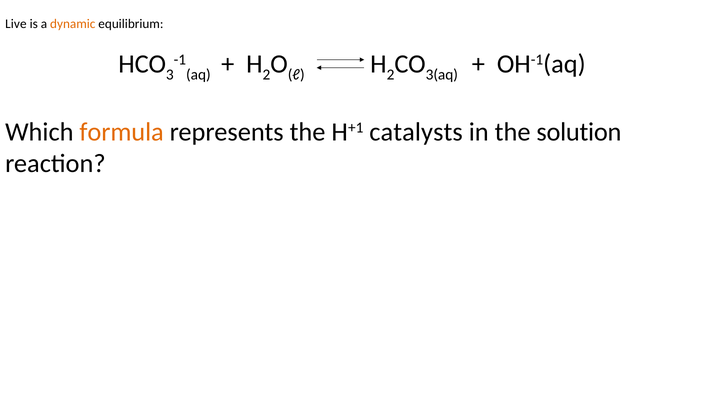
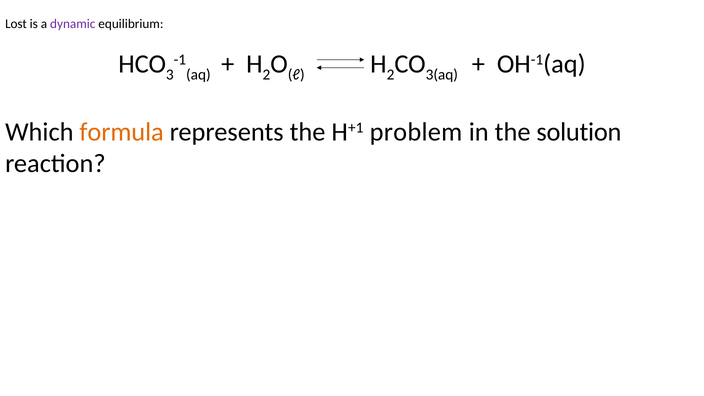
Live: Live -> Lost
dynamic colour: orange -> purple
catalysts: catalysts -> problem
